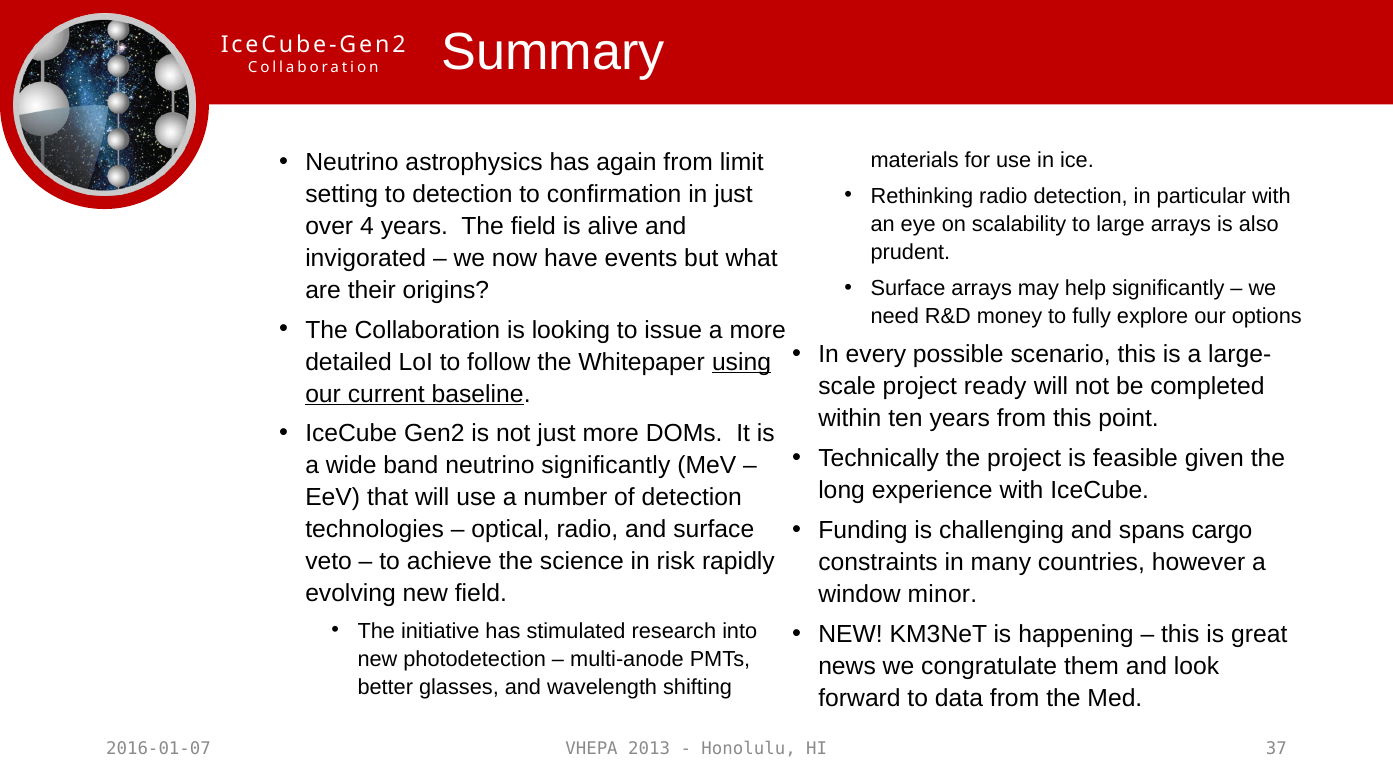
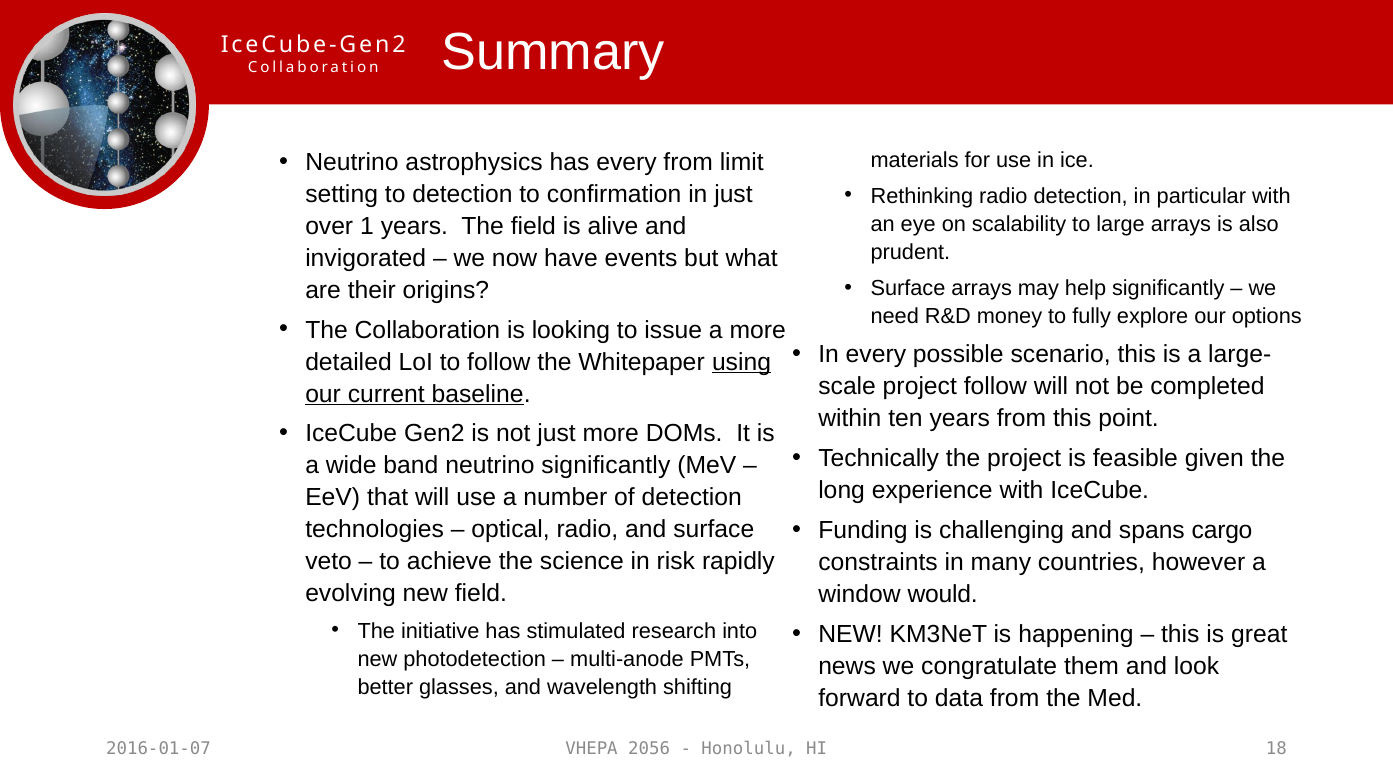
has again: again -> every
4: 4 -> 1
project ready: ready -> follow
minor: minor -> would
2013: 2013 -> 2056
37: 37 -> 18
